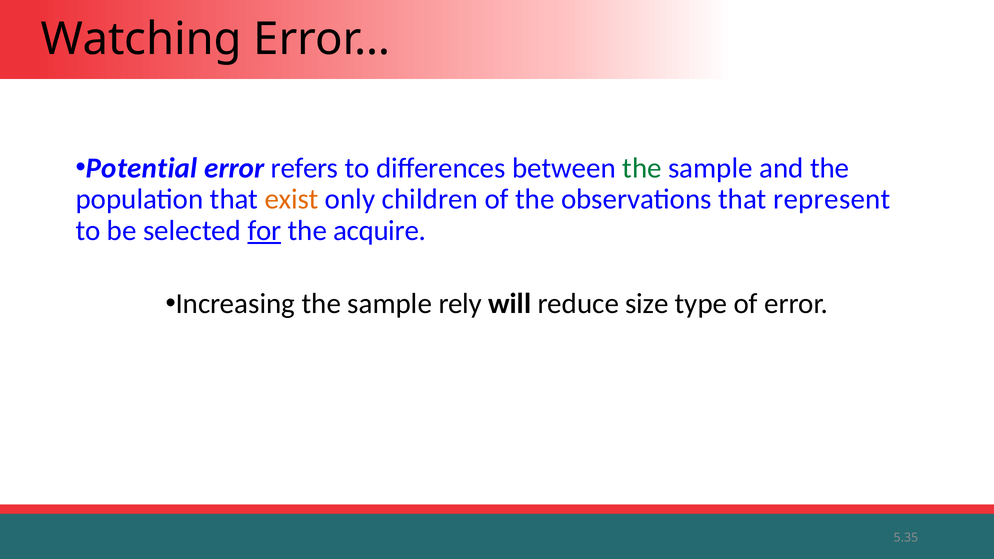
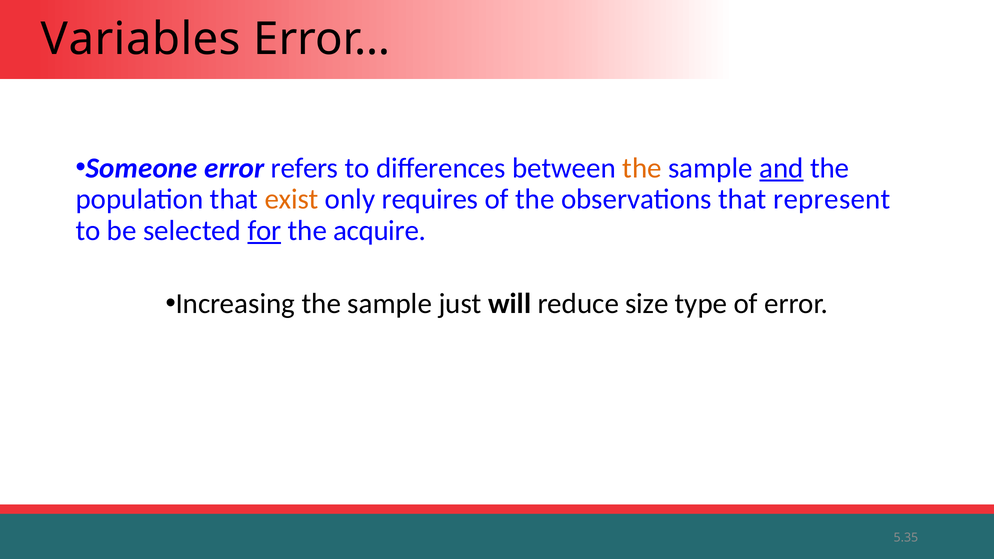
Watching: Watching -> Variables
Potential: Potential -> Someone
the at (642, 168) colour: green -> orange
and underline: none -> present
children: children -> requires
rely: rely -> just
